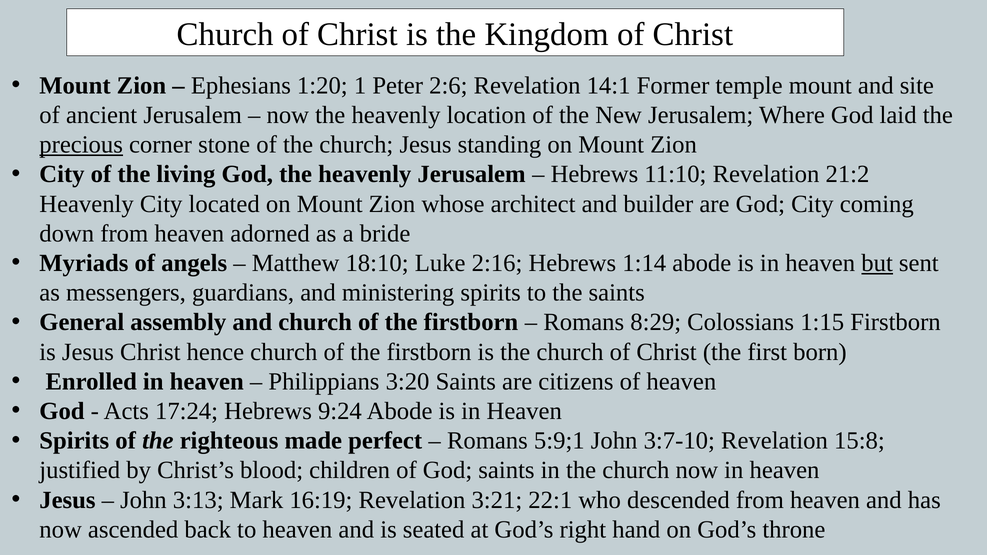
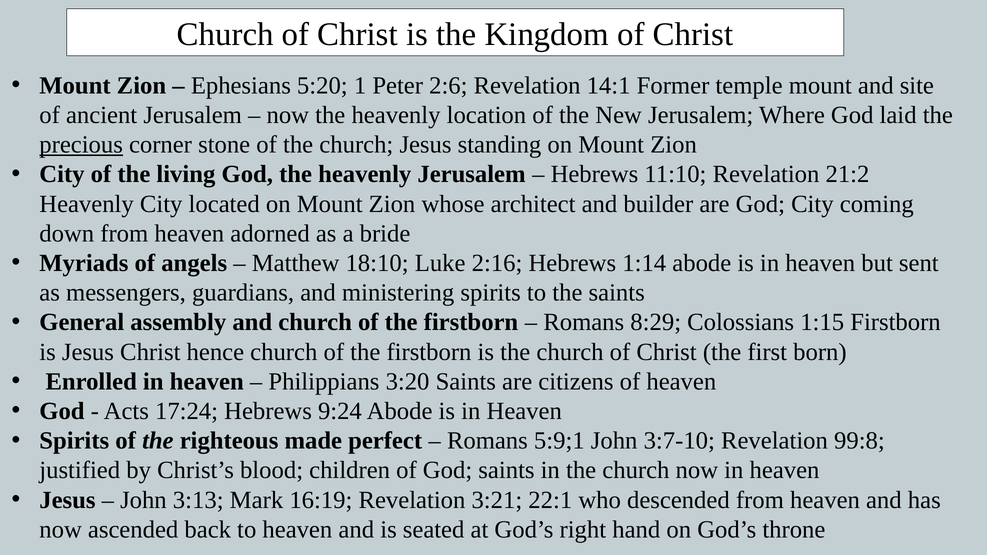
1:20: 1:20 -> 5:20
but underline: present -> none
15:8: 15:8 -> 99:8
